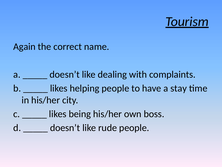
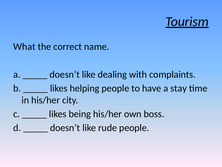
Again: Again -> What
